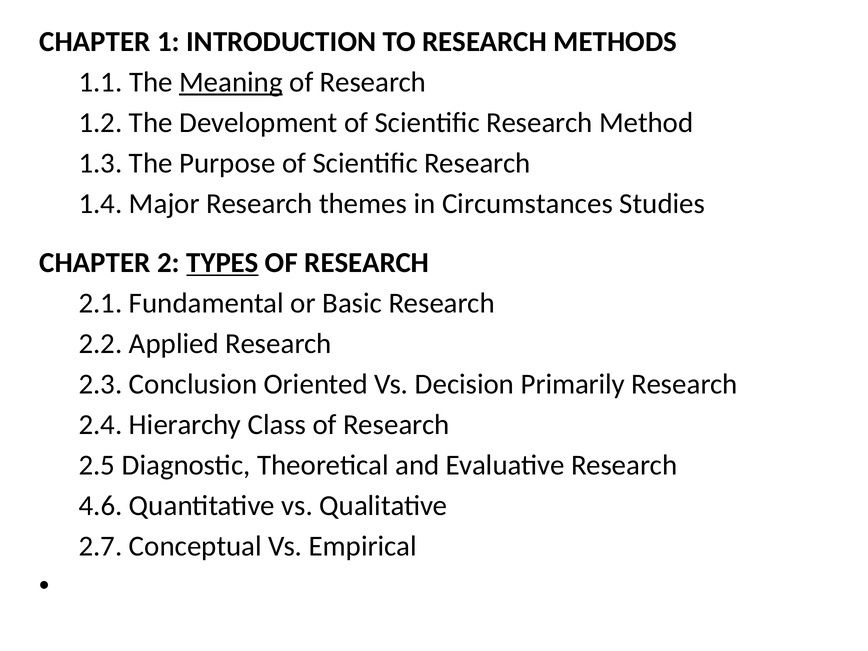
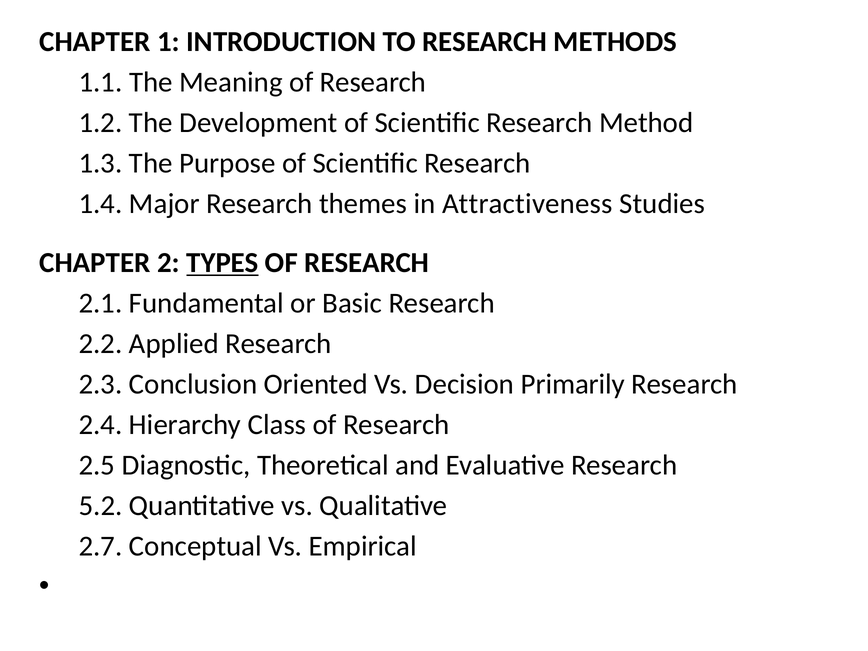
Meaning underline: present -> none
Circumstances: Circumstances -> Attractiveness
4.6: 4.6 -> 5.2
